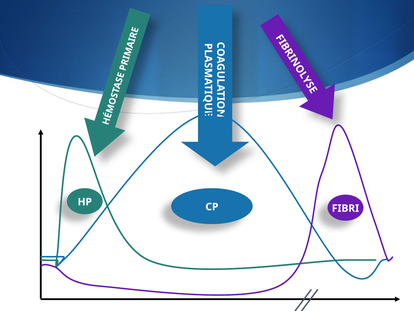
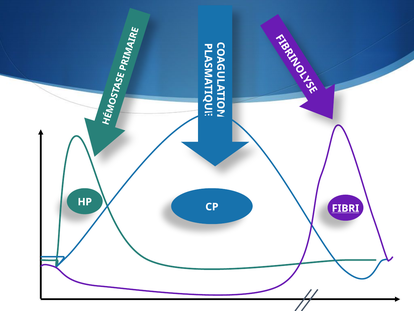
FIBRI underline: none -> present
